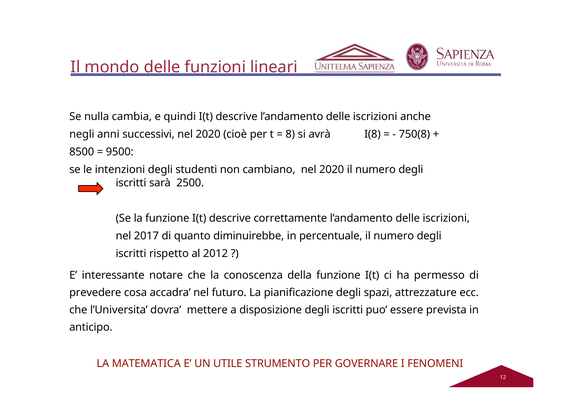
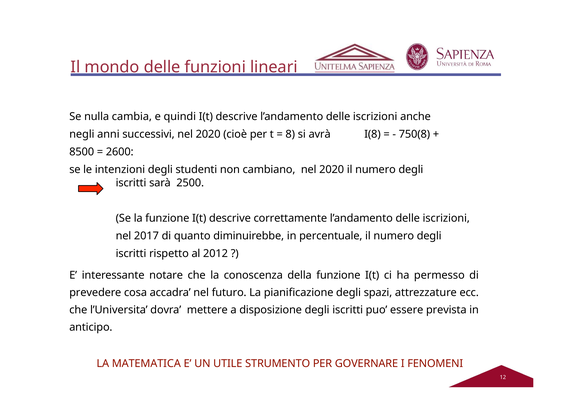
9500: 9500 -> 2600
